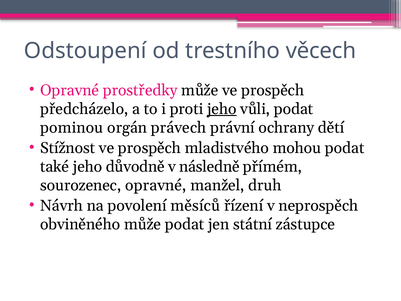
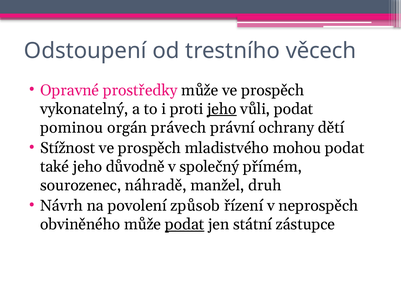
předcházelo: předcházelo -> vykonatelný
následně: následně -> společný
sourozenec opravné: opravné -> náhradě
měsíců: měsíců -> způsob
podat at (185, 224) underline: none -> present
